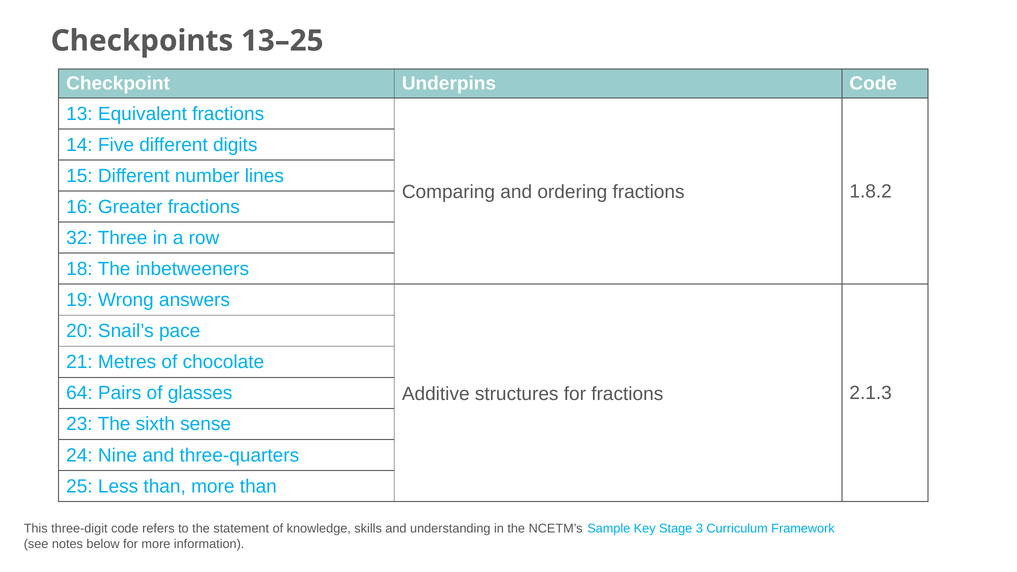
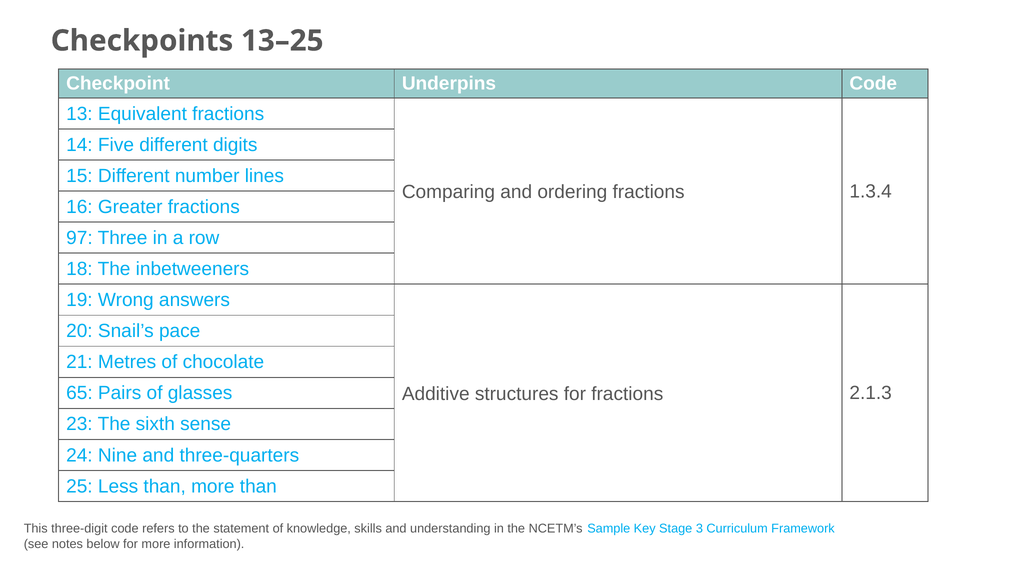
1.8.2: 1.8.2 -> 1.3.4
32: 32 -> 97
64: 64 -> 65
